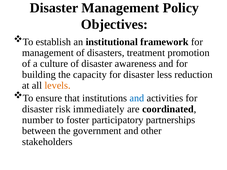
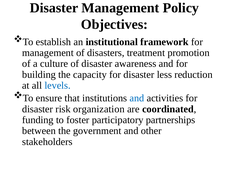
levels colour: orange -> blue
immediately: immediately -> organization
number: number -> funding
